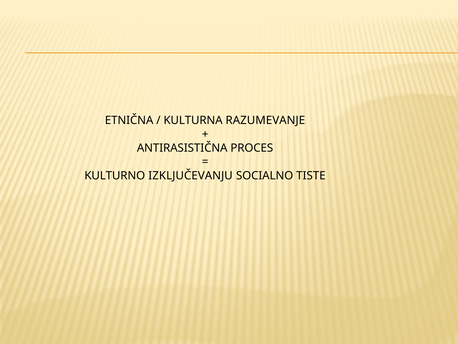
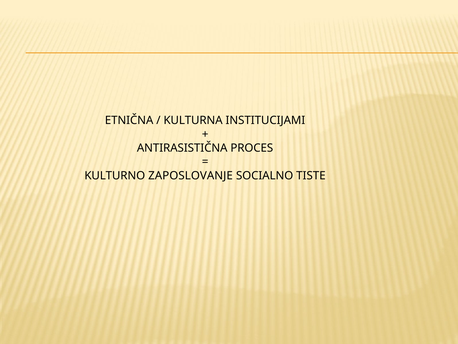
RAZUMEVANJE: RAZUMEVANJE -> INSTITUCIJAMI
IZKLJUČEVANJU: IZKLJUČEVANJU -> ZAPOSLOVANJE
